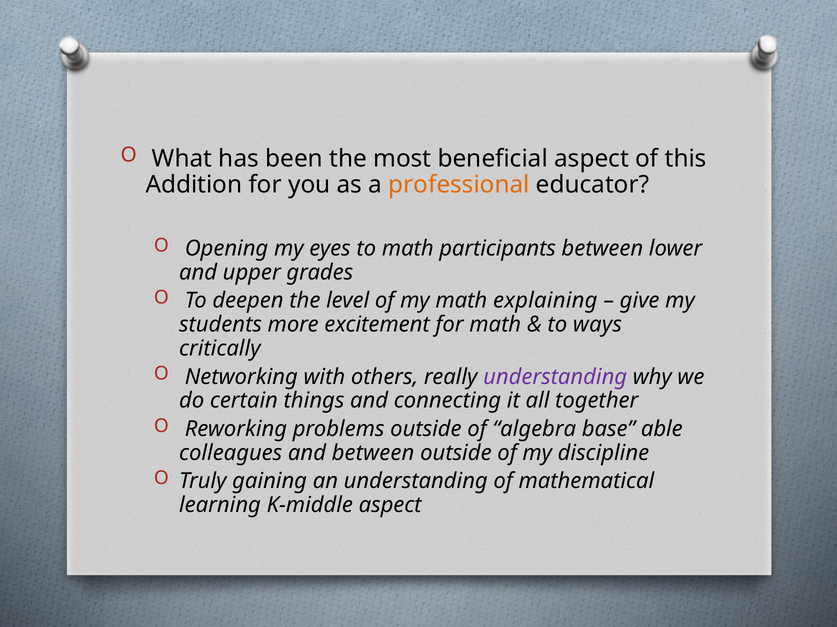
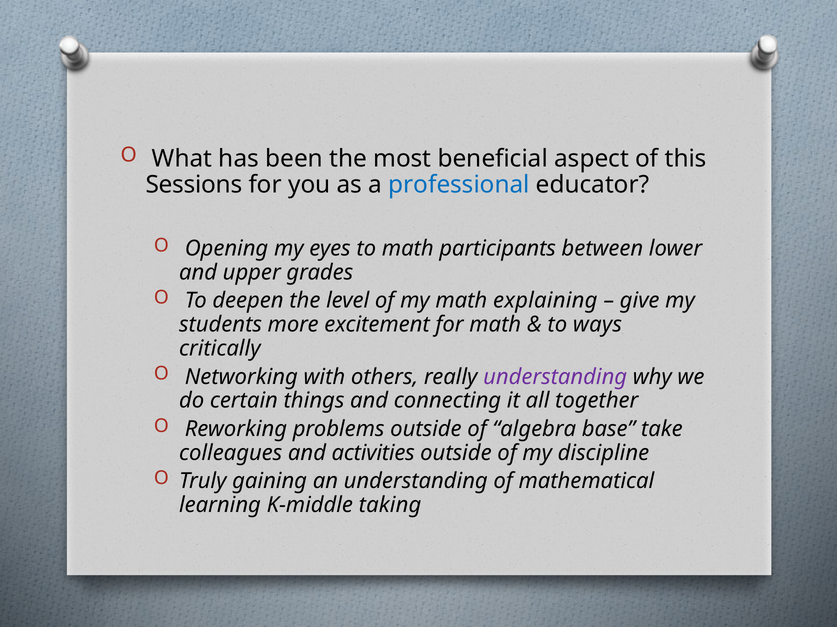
Addition: Addition -> Sessions
professional colour: orange -> blue
able: able -> take
and between: between -> activities
K-middle aspect: aspect -> taking
